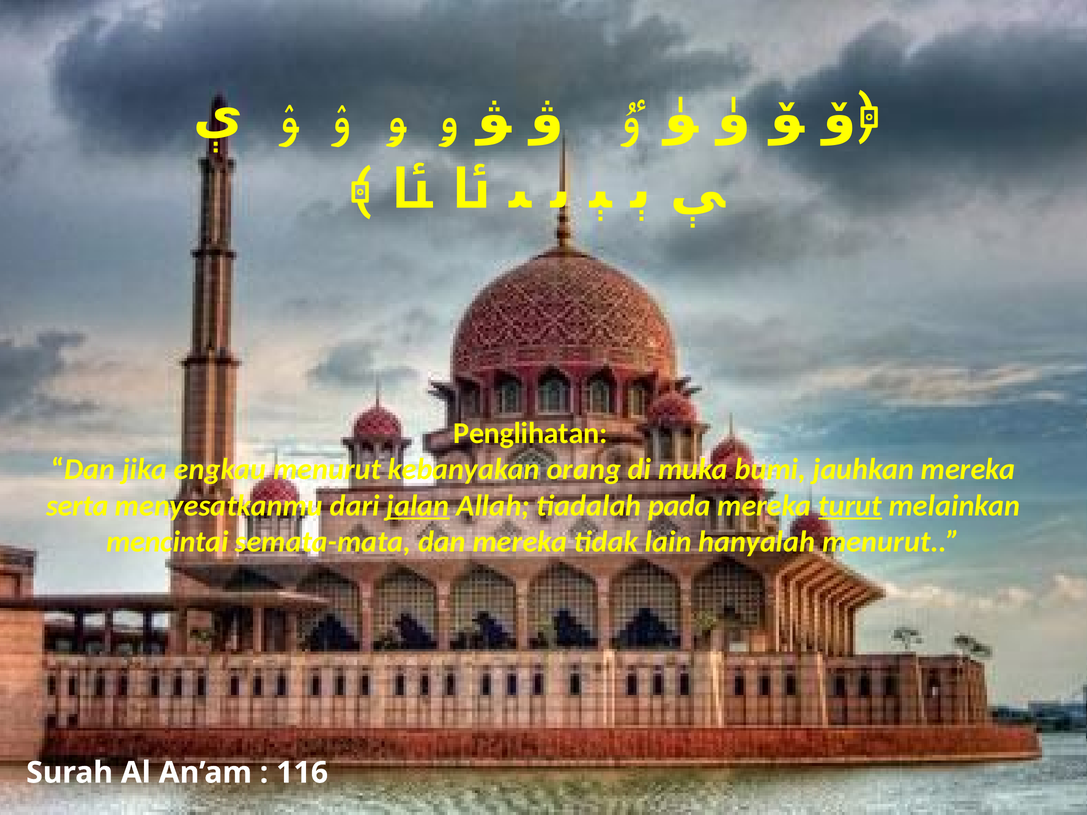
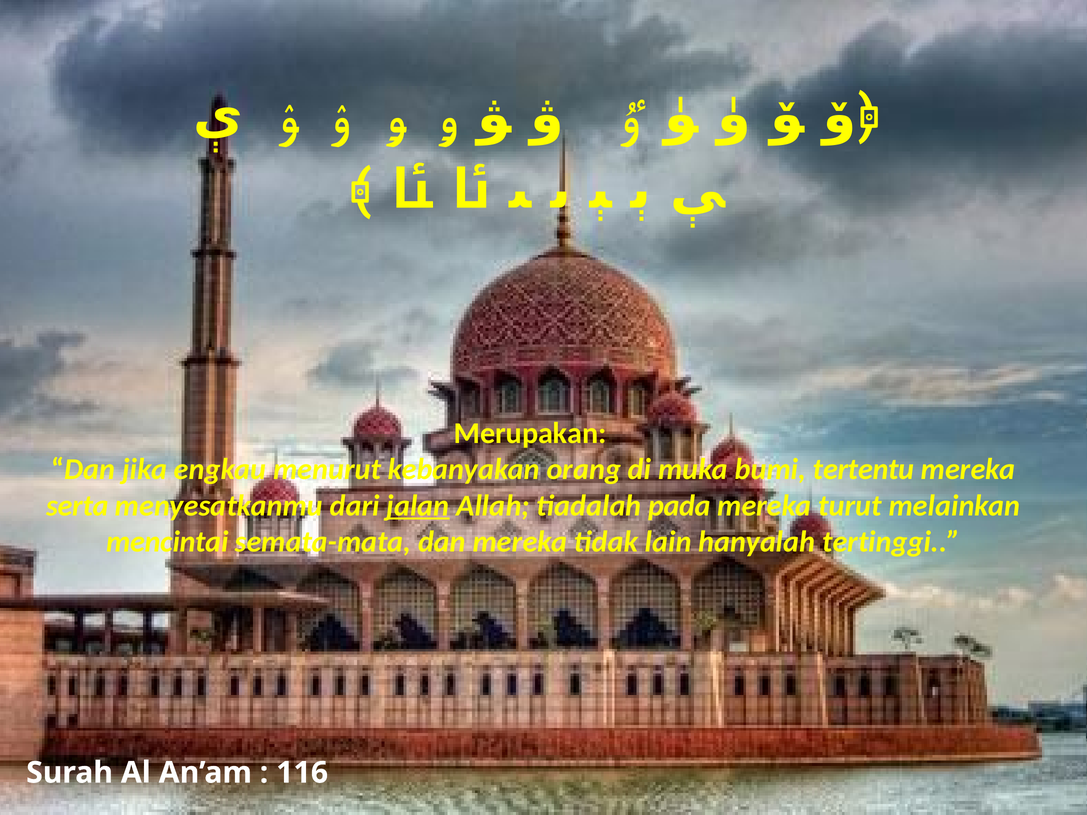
Penglihatan: Penglihatan -> Merupakan
jauhkan: jauhkan -> tertentu
turut underline: present -> none
hanyalah menurut: menurut -> tertinggi
